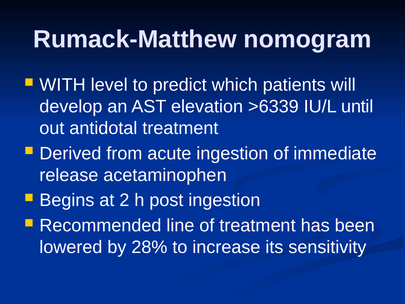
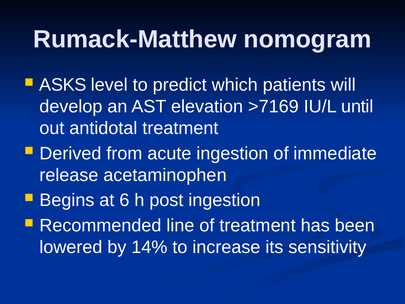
WITH: WITH -> ASKS
>6339: >6339 -> >7169
2: 2 -> 6
28%: 28% -> 14%
